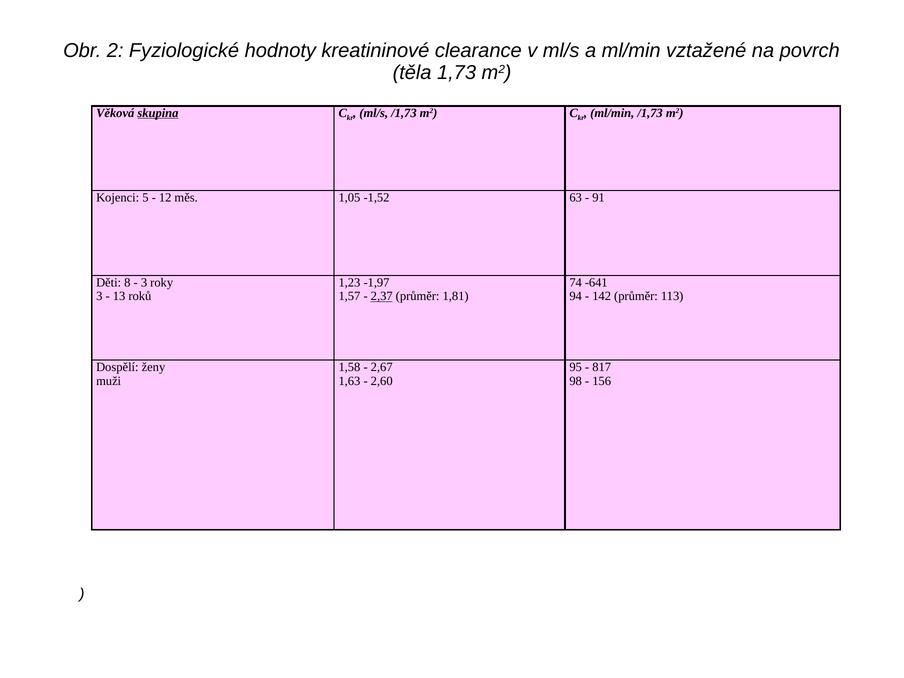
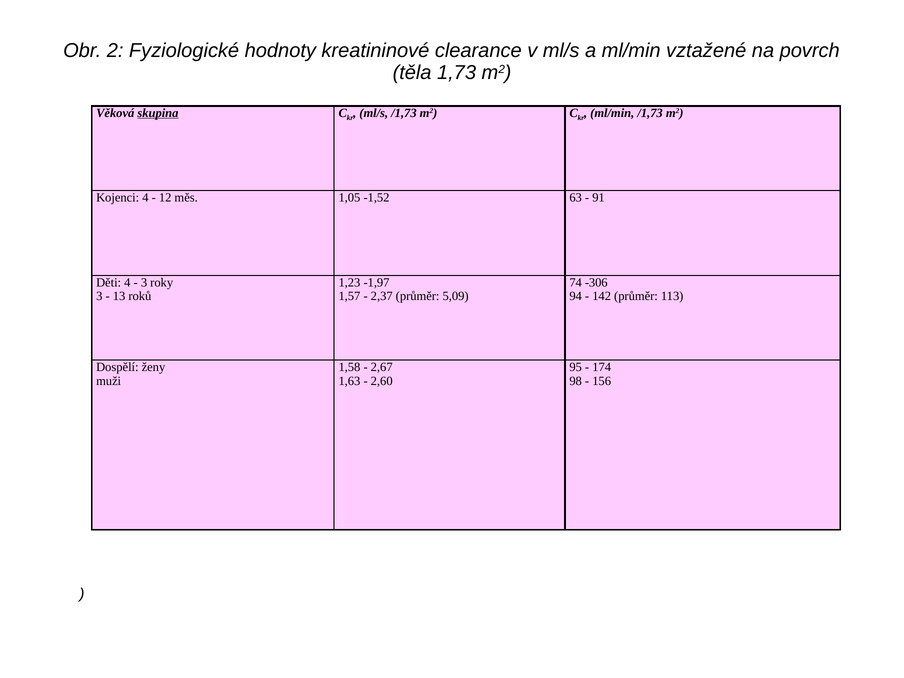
Kojenci 5: 5 -> 4
Děti 8: 8 -> 4
-641: -641 -> -306
2,37 underline: present -> none
1,81: 1,81 -> 5,09
817: 817 -> 174
